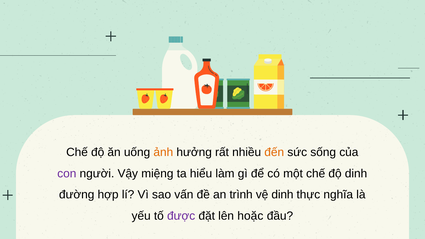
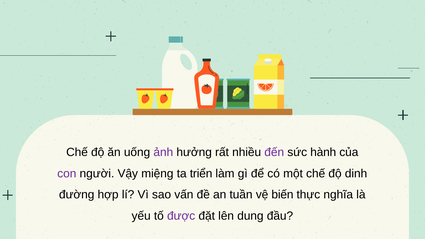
ảnh colour: orange -> purple
đến colour: orange -> purple
sống: sống -> hành
hiểu: hiểu -> triển
trình: trình -> tuần
vệ dinh: dinh -> biến
hoặc: hoặc -> dung
